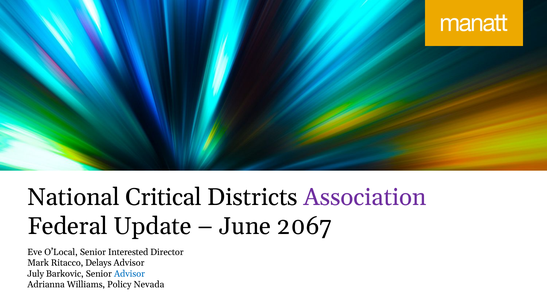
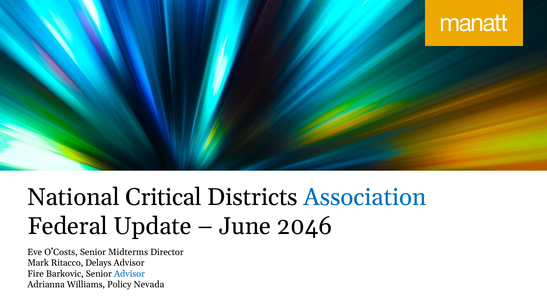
Association colour: purple -> blue
2067: 2067 -> 2046
O’Local: O’Local -> O’Costs
Interested: Interested -> Midterms
July: July -> Fire
